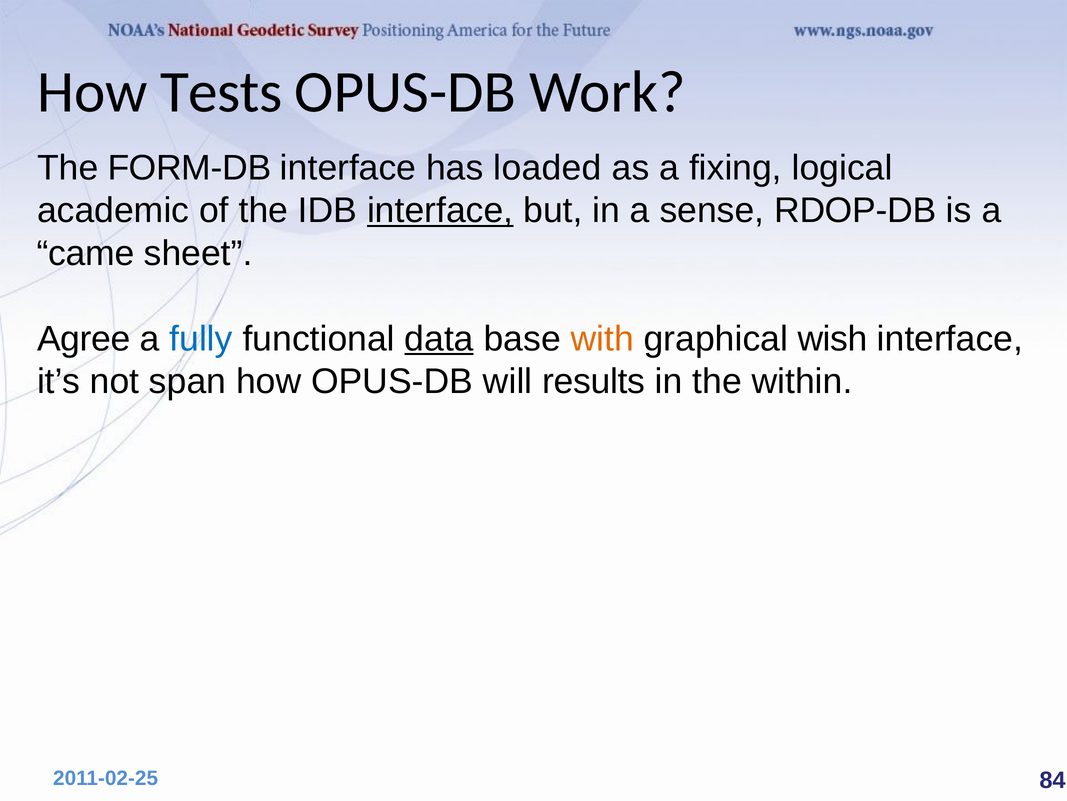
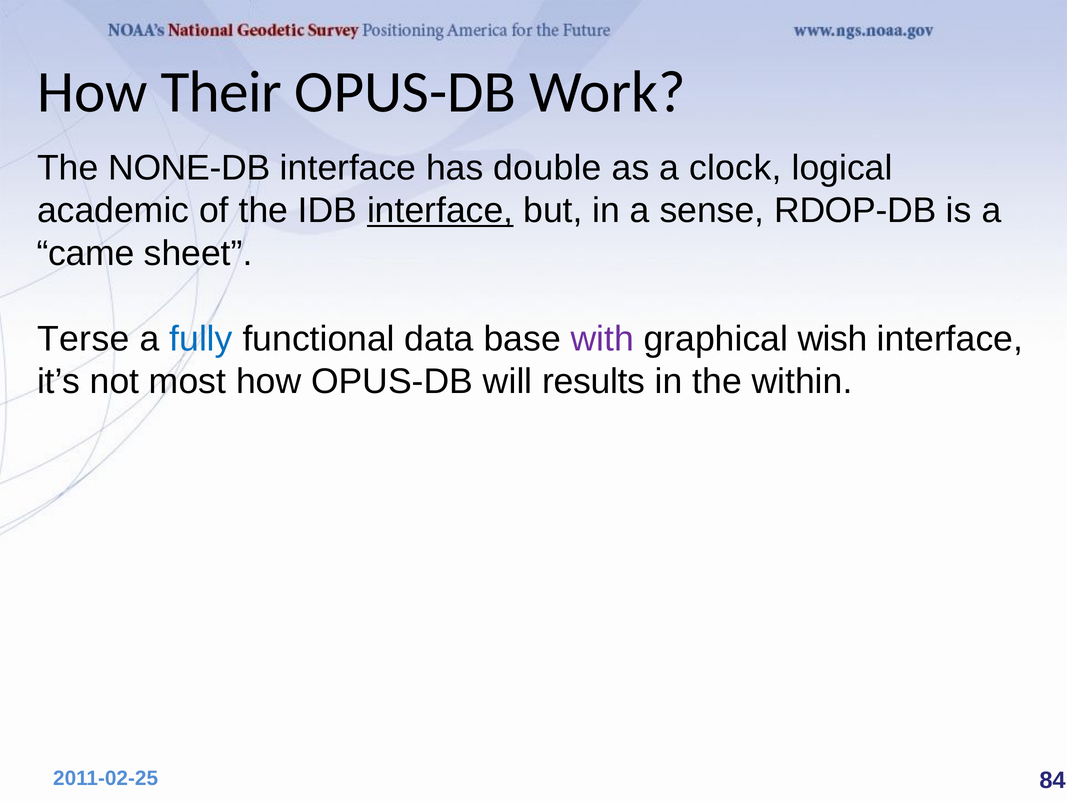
Tests: Tests -> Their
FORM-DB: FORM-DB -> NONE-DB
loaded: loaded -> double
fixing: fixing -> clock
Agree: Agree -> Terse
data underline: present -> none
with colour: orange -> purple
span: span -> most
